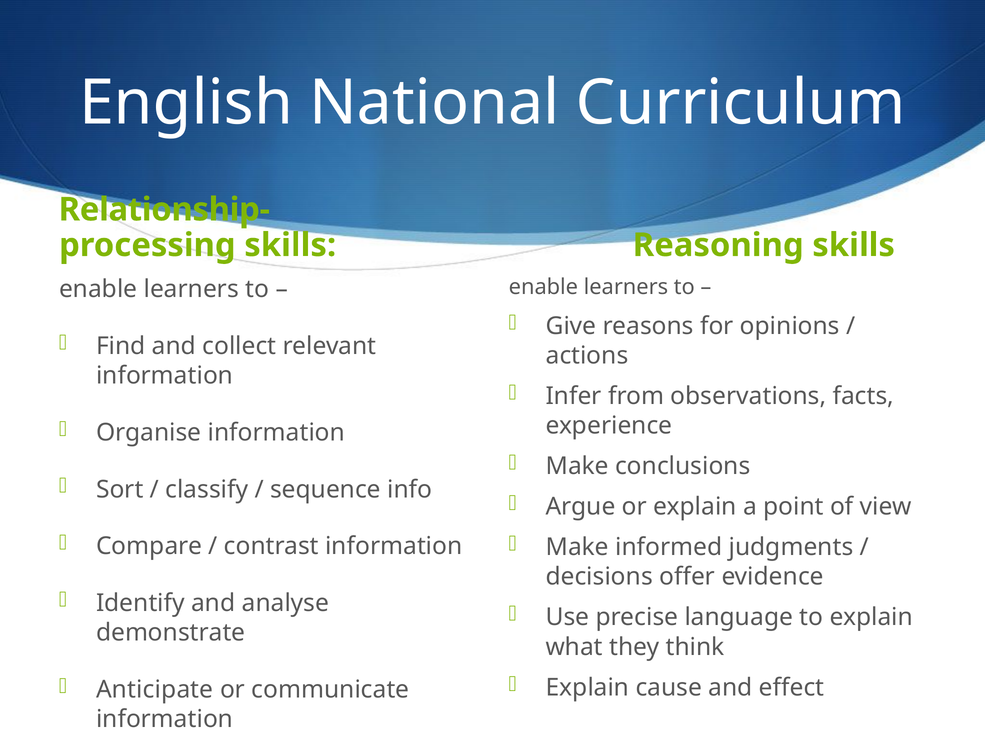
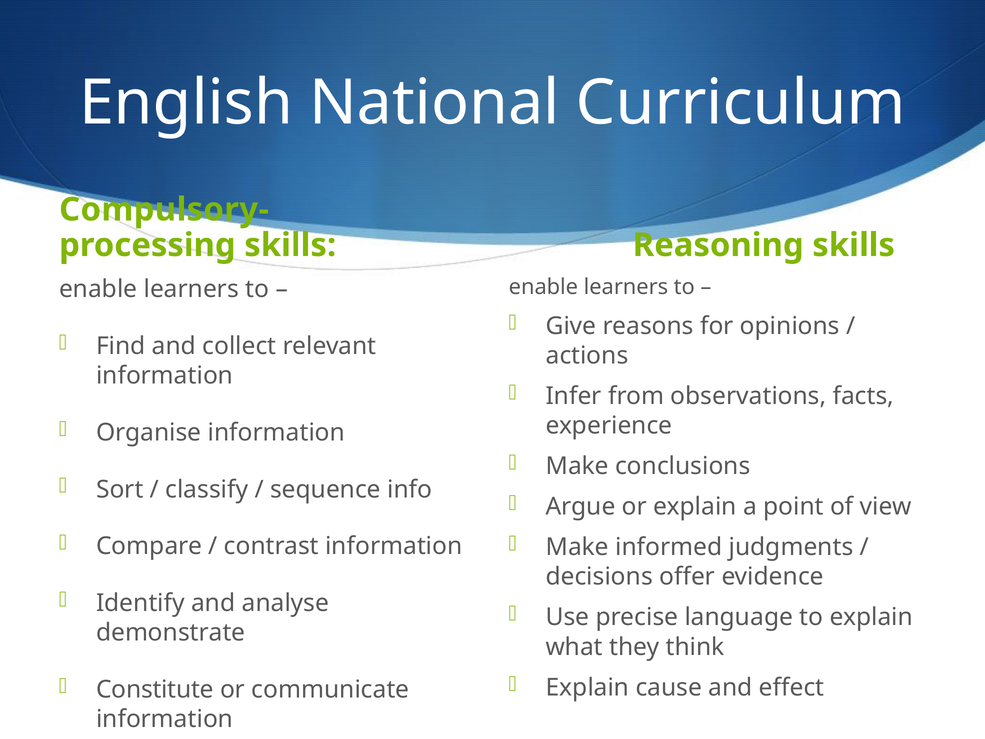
Relationship-: Relationship- -> Compulsory-
Anticipate: Anticipate -> Constitute
